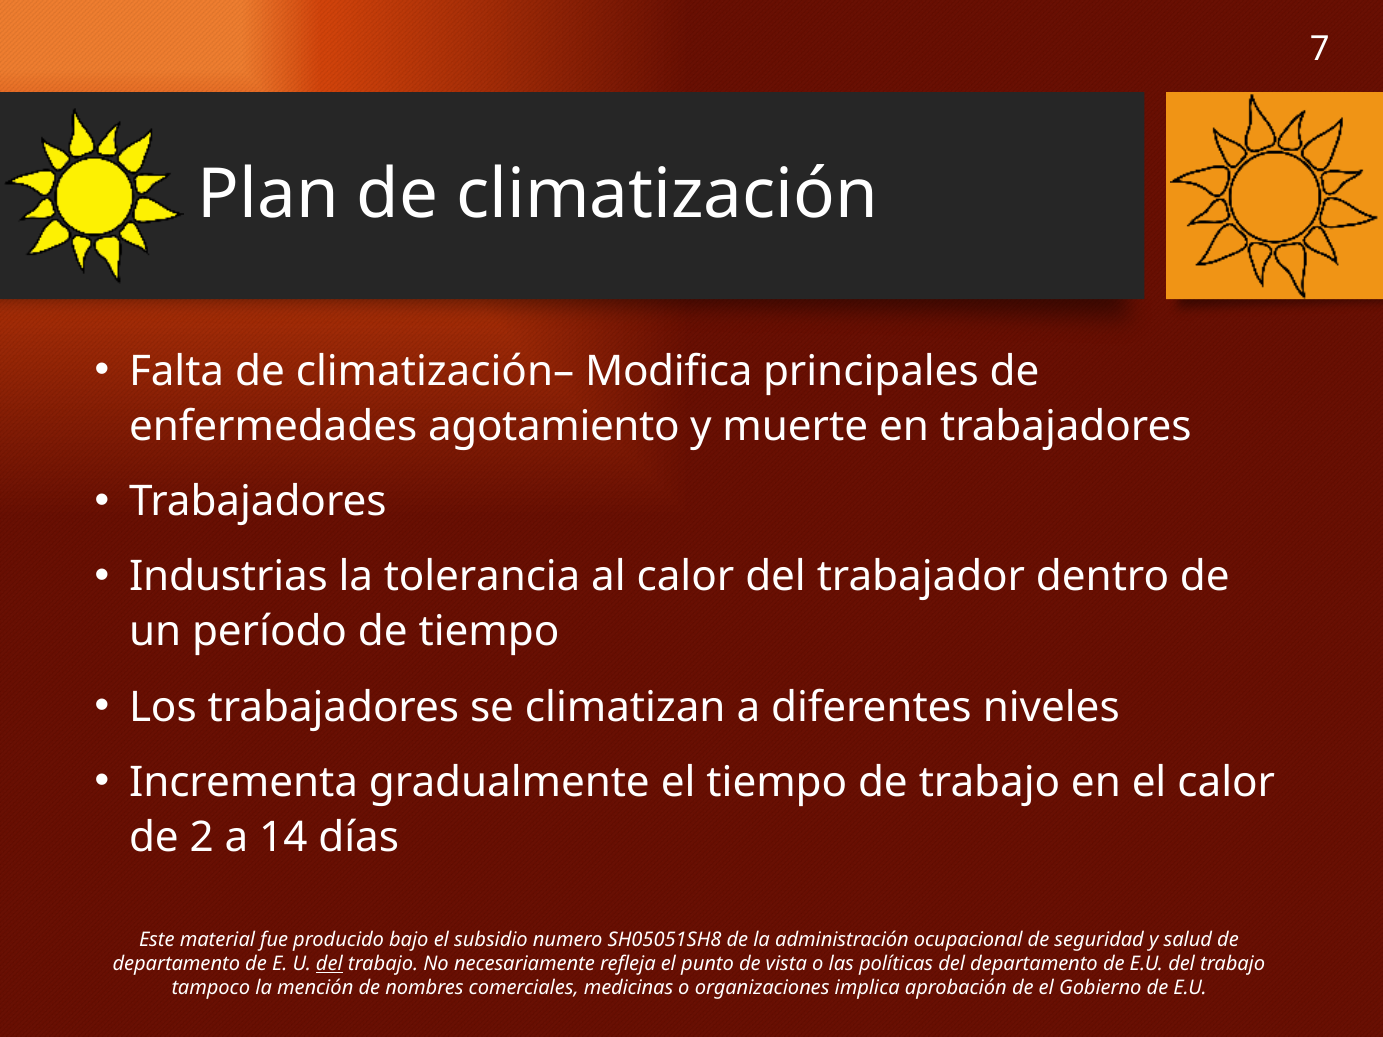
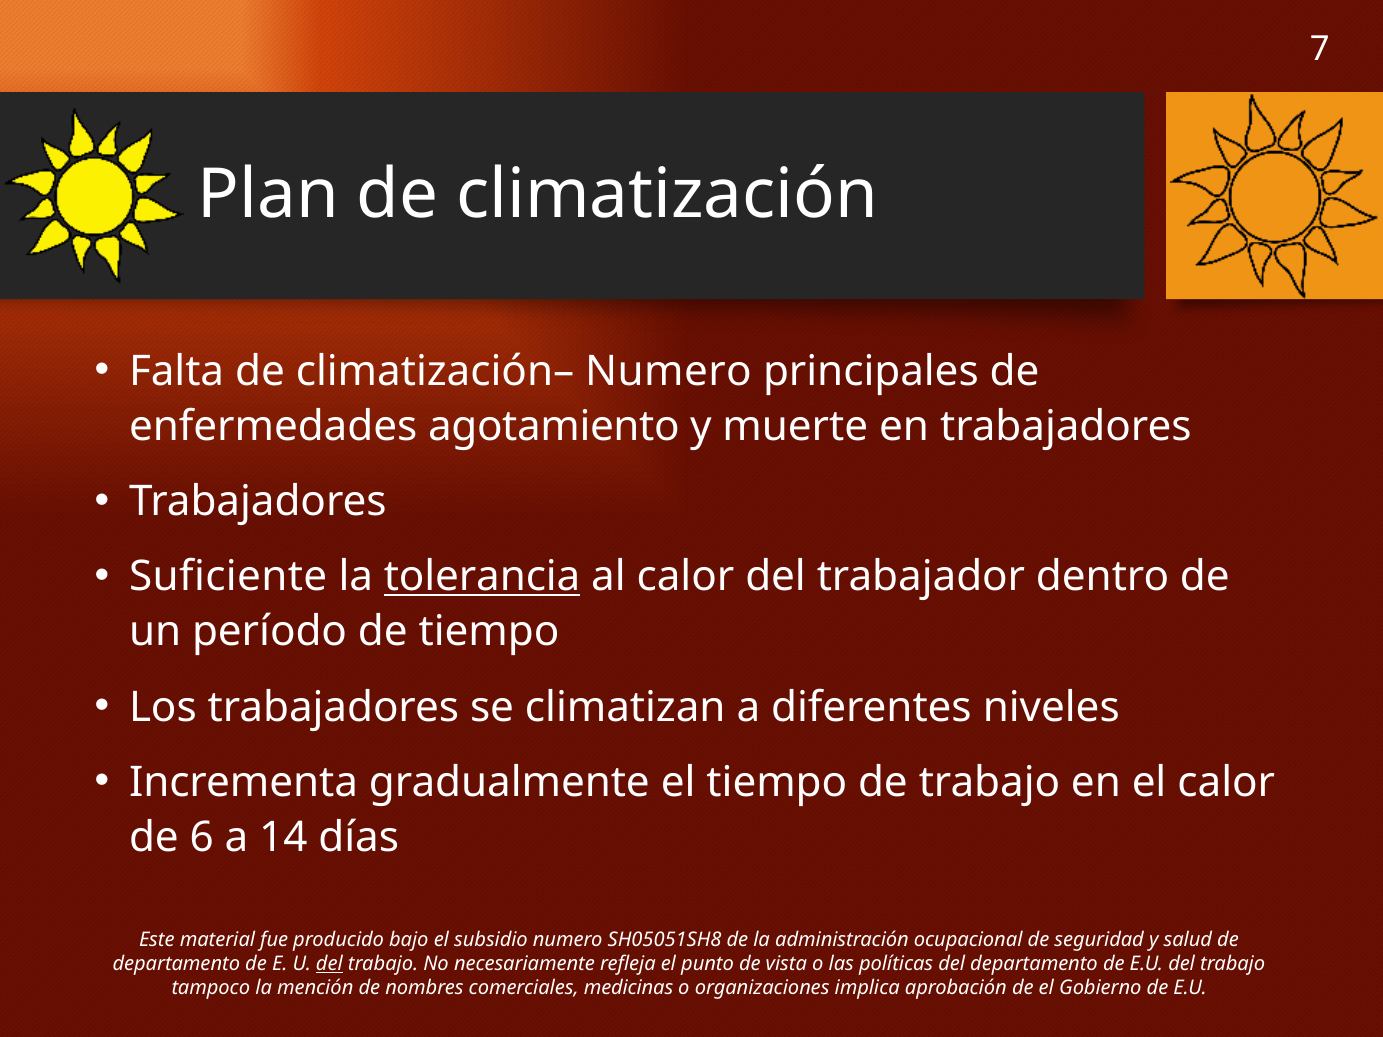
climatización– Modifica: Modifica -> Numero
Industrias: Industrias -> Suficiente
tolerancia underline: none -> present
2: 2 -> 6
